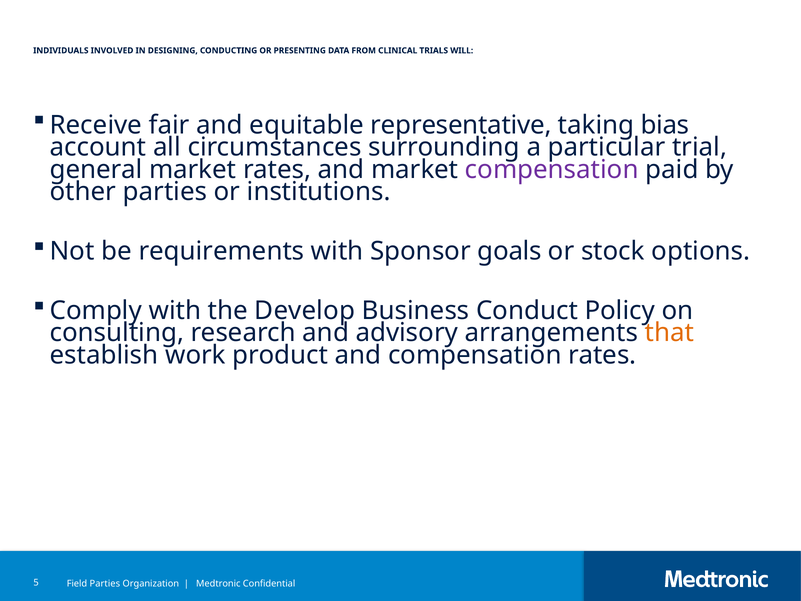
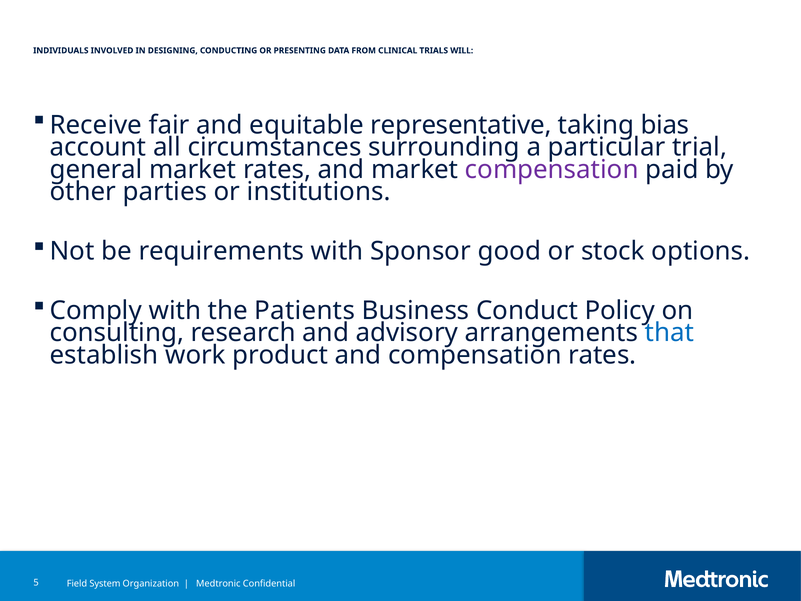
goals: goals -> good
Develop: Develop -> Patients
that colour: orange -> blue
Field Parties: Parties -> System
